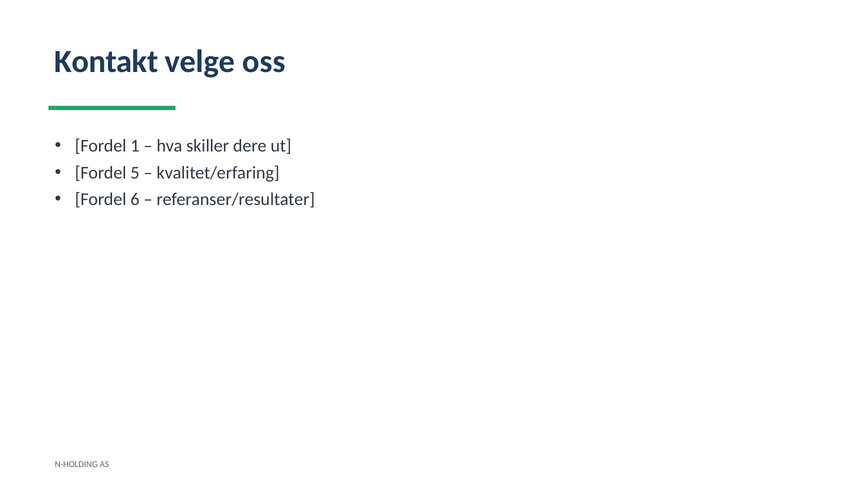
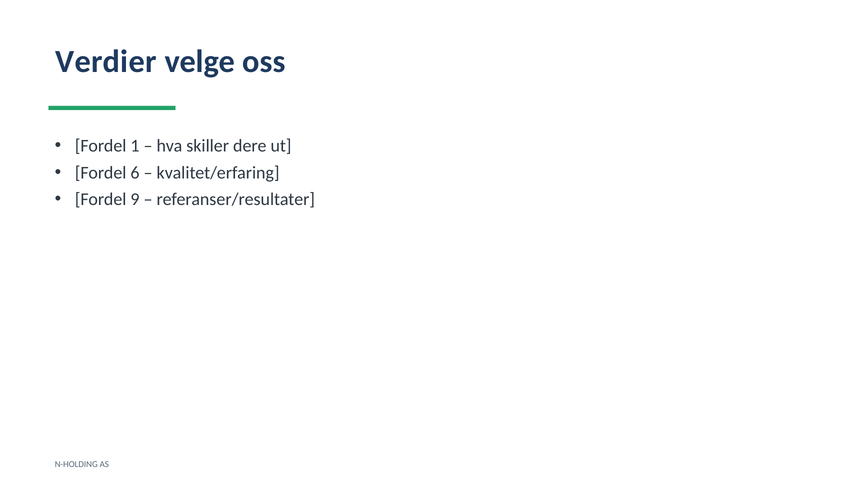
Kontakt: Kontakt -> Verdier
5: 5 -> 6
6: 6 -> 9
